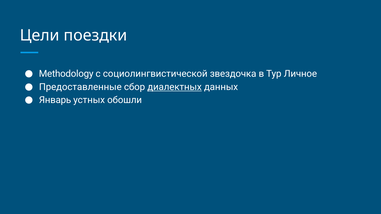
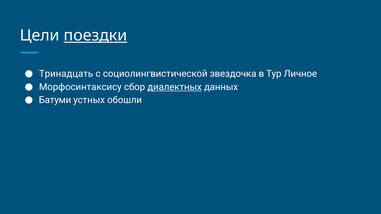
поездки underline: none -> present
Methodology: Methodology -> Тринадцать
Предоставленные: Предоставленные -> Морфосинтаксису
Январь: Январь -> Батуми
